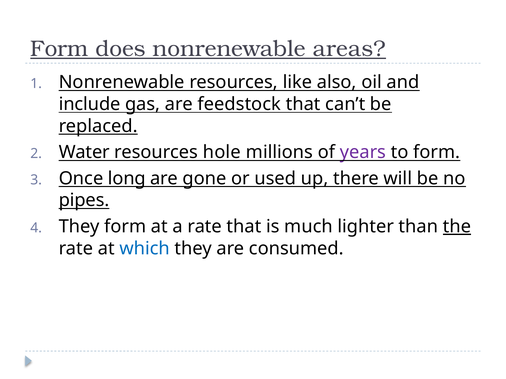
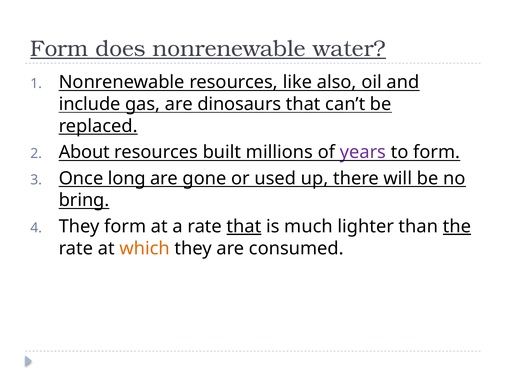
areas: areas -> water
feedstock: feedstock -> dinosaurs
Water: Water -> About
hole: hole -> built
pipes: pipes -> bring
that at (244, 227) underline: none -> present
which colour: blue -> orange
